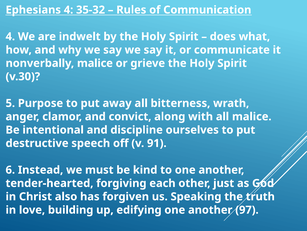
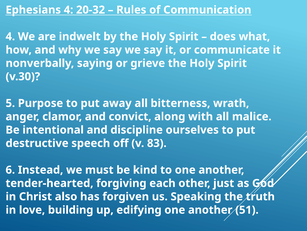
35-32: 35-32 -> 20-32
nonverbally malice: malice -> saying
91: 91 -> 83
97: 97 -> 51
